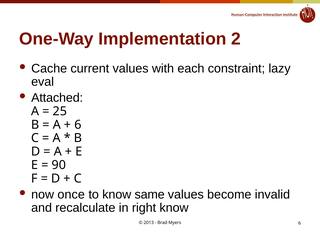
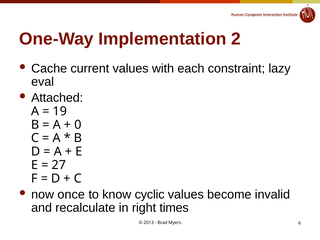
25: 25 -> 19
6 at (78, 125): 6 -> 0
90: 90 -> 27
same: same -> cyclic
right know: know -> times
